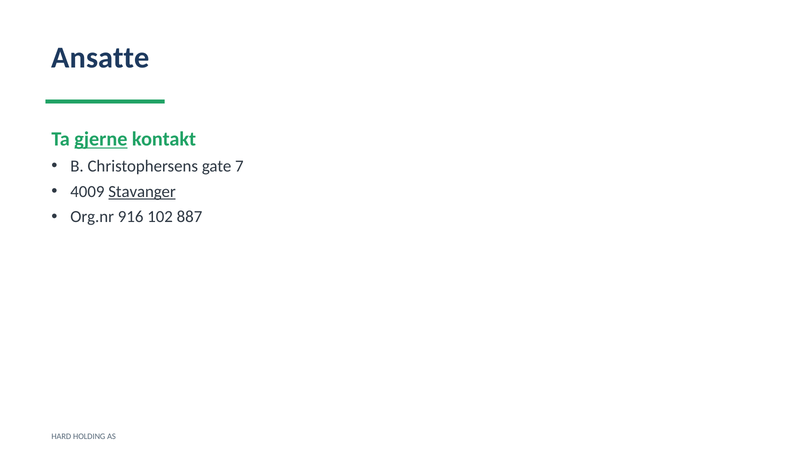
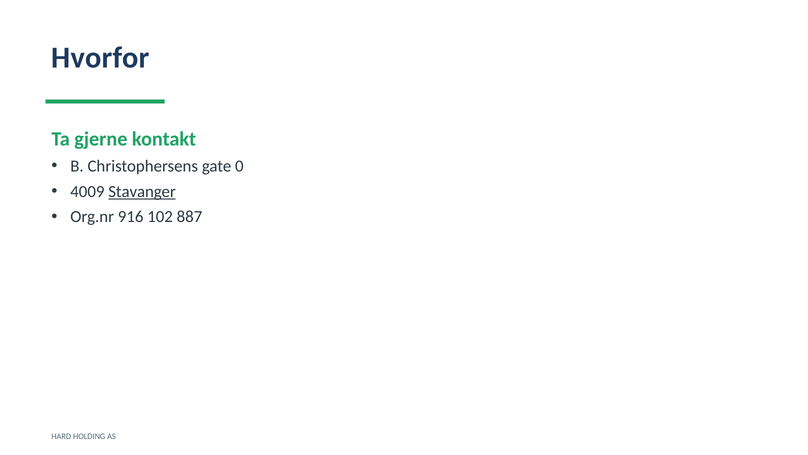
Ansatte: Ansatte -> Hvorfor
gjerne underline: present -> none
7: 7 -> 0
